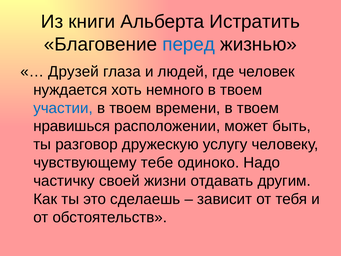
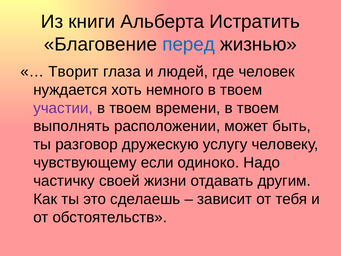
Друзей: Друзей -> Творит
участии colour: blue -> purple
нравишься: нравишься -> выполнять
тебе: тебе -> если
